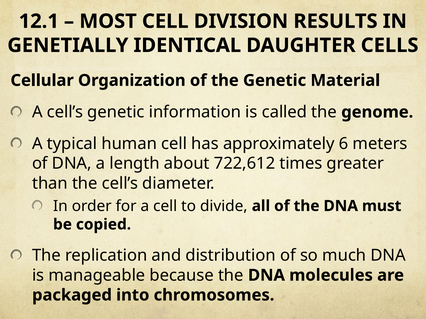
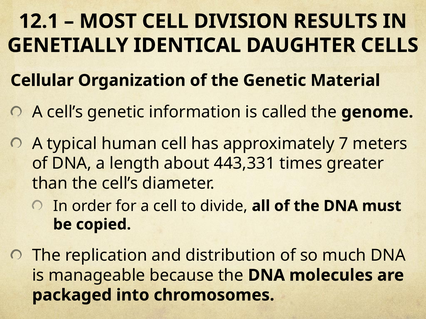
6: 6 -> 7
722,612: 722,612 -> 443,331
